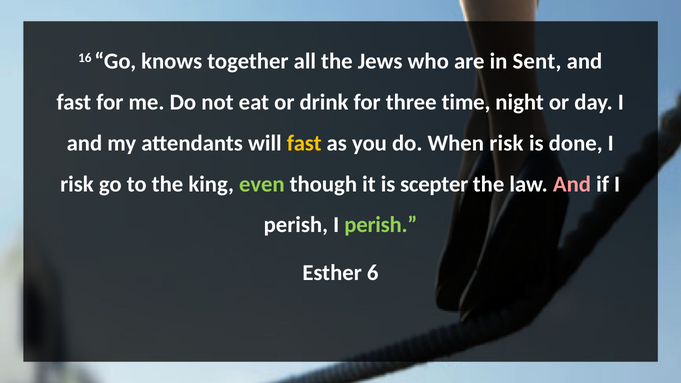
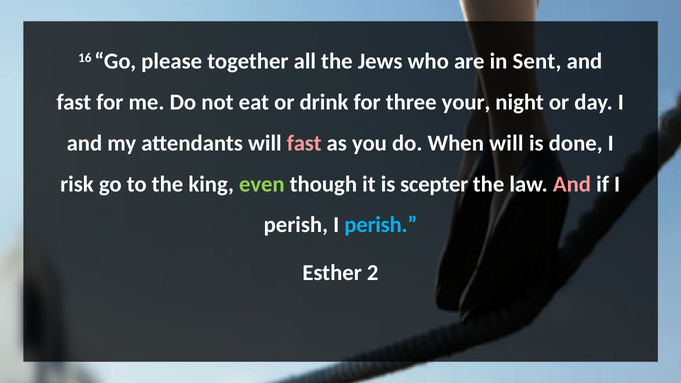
knows: knows -> please
time: time -> your
fast at (304, 143) colour: yellow -> pink
When risk: risk -> will
perish at (381, 225) colour: light green -> light blue
6: 6 -> 2
